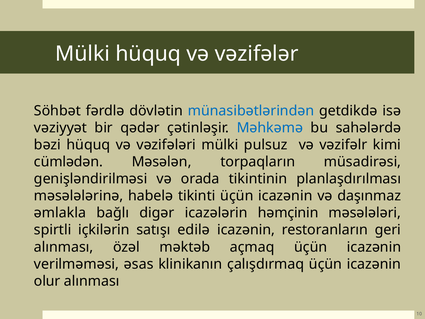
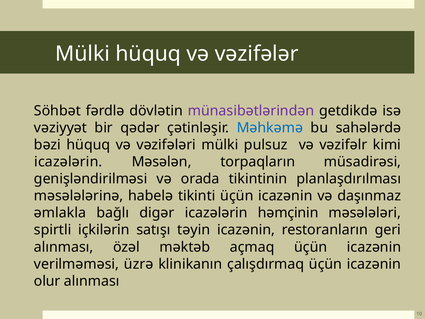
münasibətlərindən colour: blue -> purple
cümlədən at (68, 162): cümlədən -> icazələrin
edilə: edilə -> təyin
əsas: əsas -> üzrə
